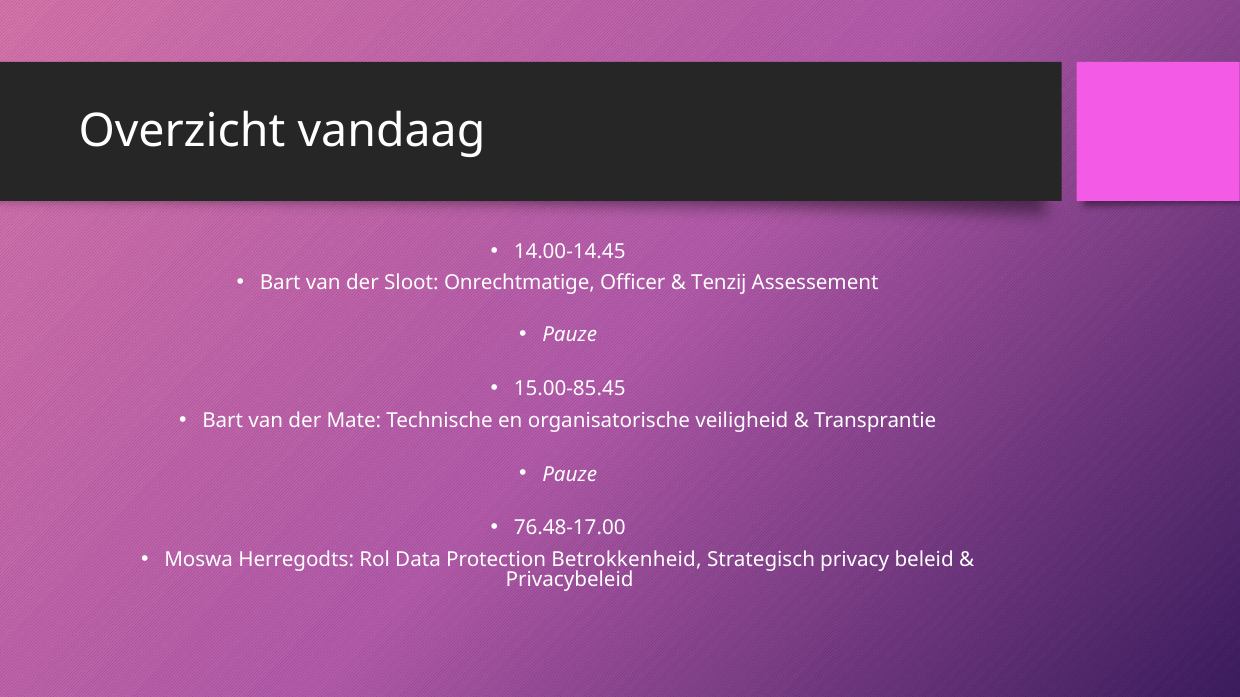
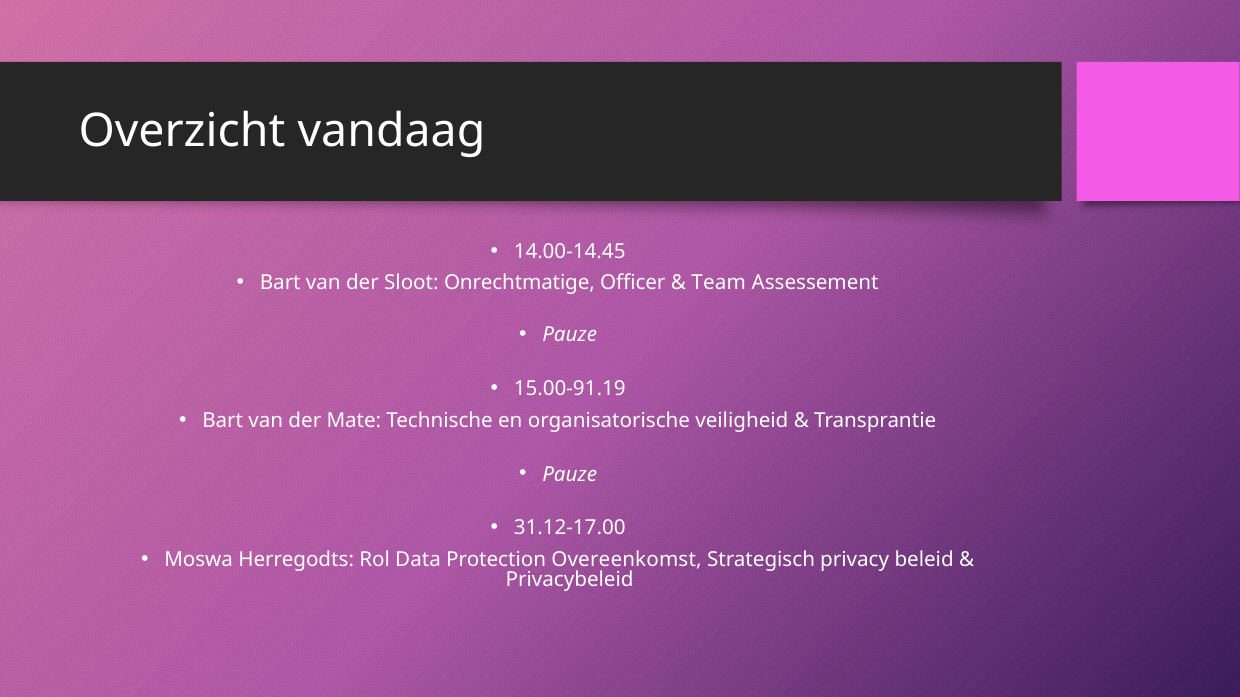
Tenzij: Tenzij -> Team
15.00-85.45: 15.00-85.45 -> 15.00-91.19
76.48-17.00: 76.48-17.00 -> 31.12-17.00
Betrokkenheid: Betrokkenheid -> Overeenkomst
